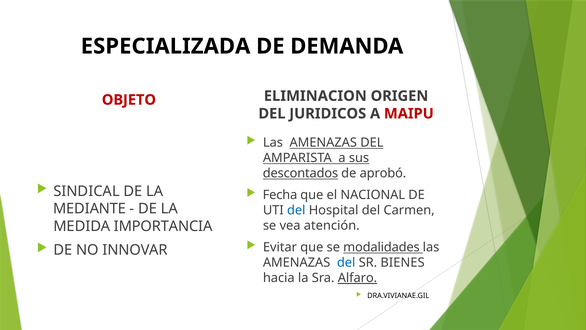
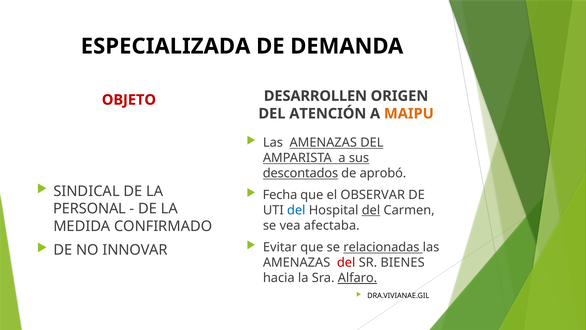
ELIMINACION: ELIMINACION -> DESARROLLEN
JURIDICOS: JURIDICOS -> ATENCIÓN
MAIPU colour: red -> orange
NACIONAL: NACIONAL -> OBSERVAR
MEDIANTE: MEDIANTE -> PERSONAL
del at (371, 210) underline: none -> present
atención: atención -> afectaba
IMPORTANCIA: IMPORTANCIA -> CONFIRMADO
modalidades: modalidades -> relacionadas
del at (346, 262) colour: blue -> red
